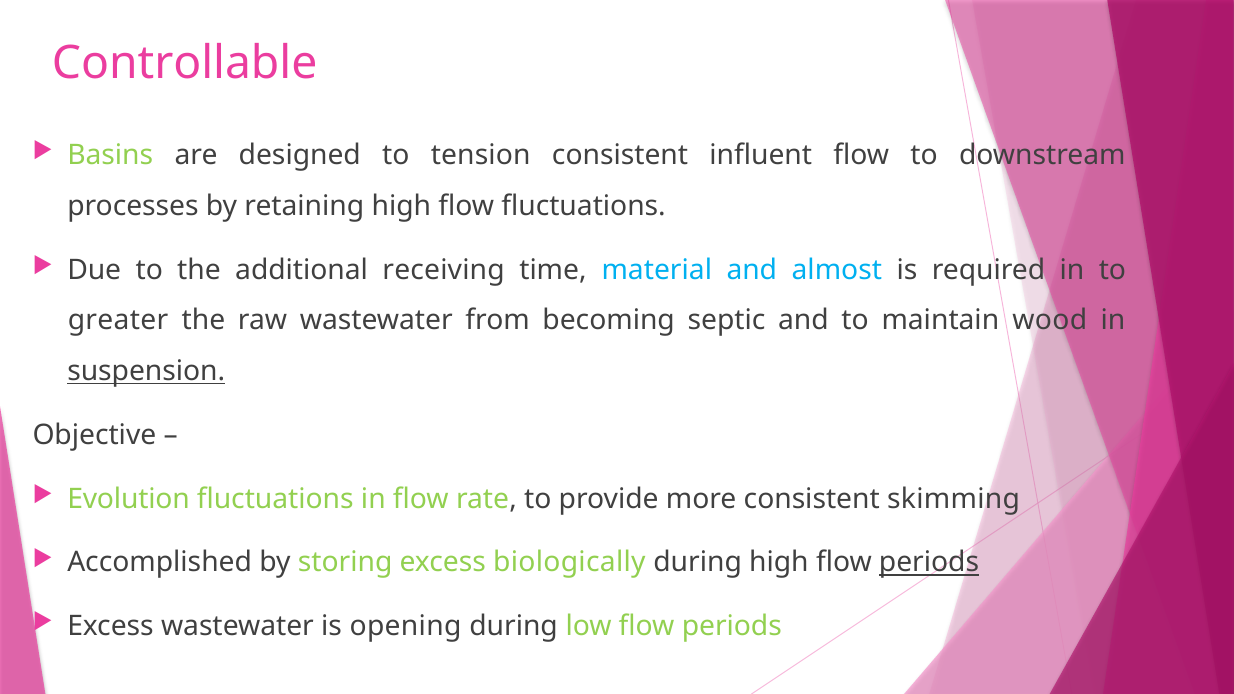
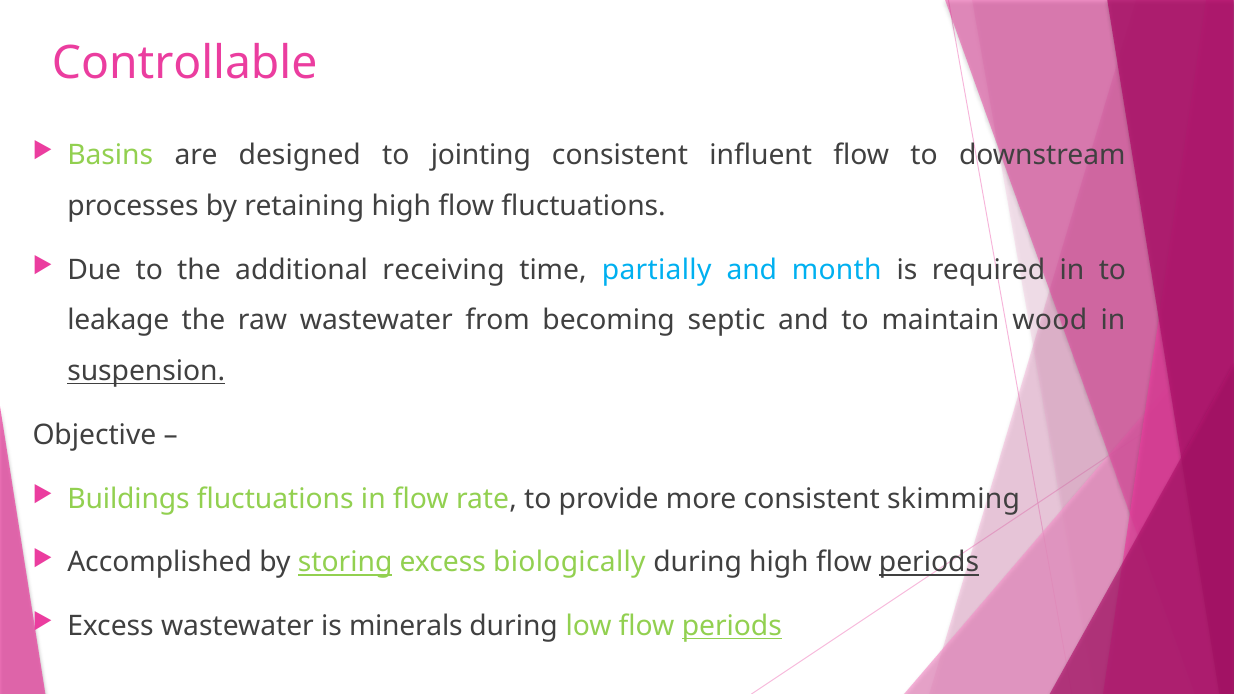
tension: tension -> jointing
material: material -> partially
almost: almost -> month
greater: greater -> leakage
Evolution: Evolution -> Buildings
storing underline: none -> present
opening: opening -> minerals
periods at (732, 626) underline: none -> present
